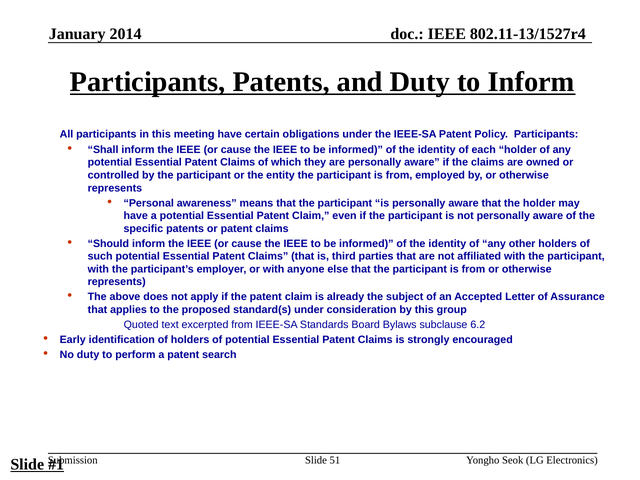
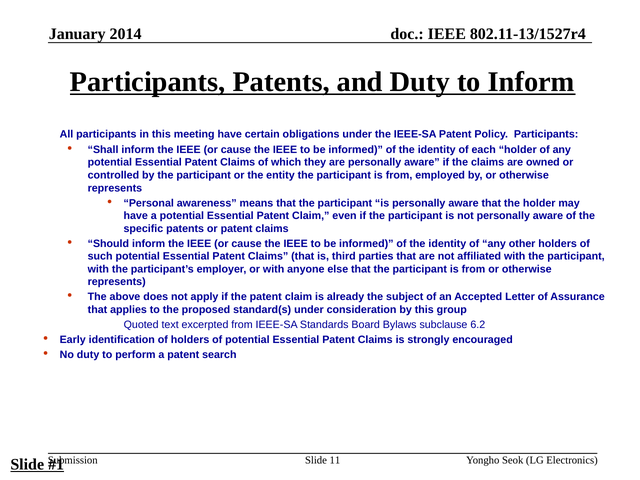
51: 51 -> 11
